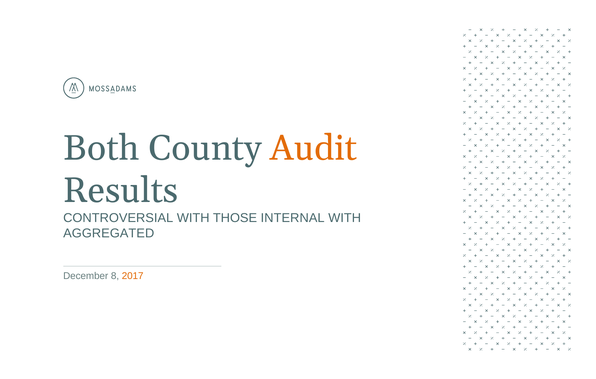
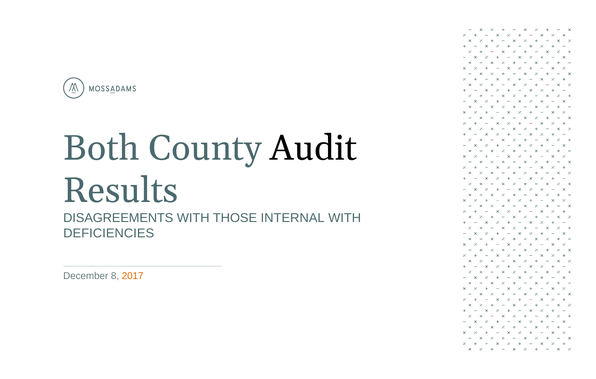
Audit colour: orange -> black
CONTROVERSIAL: CONTROVERSIAL -> DISAGREEMENTS
AGGREGATED: AGGREGATED -> DEFICIENCIES
